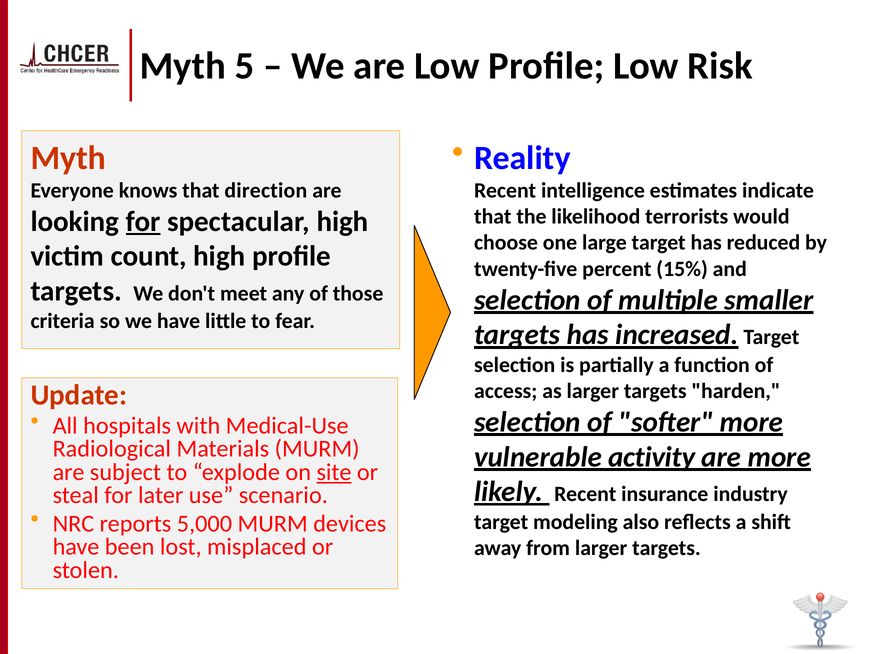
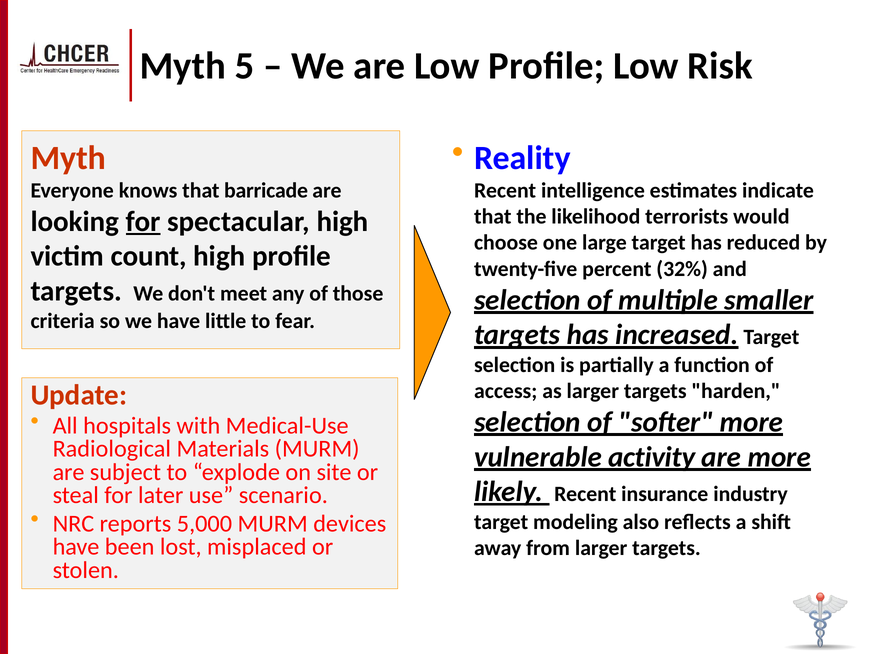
direction: direction -> barricade
15%: 15% -> 32%
site underline: present -> none
